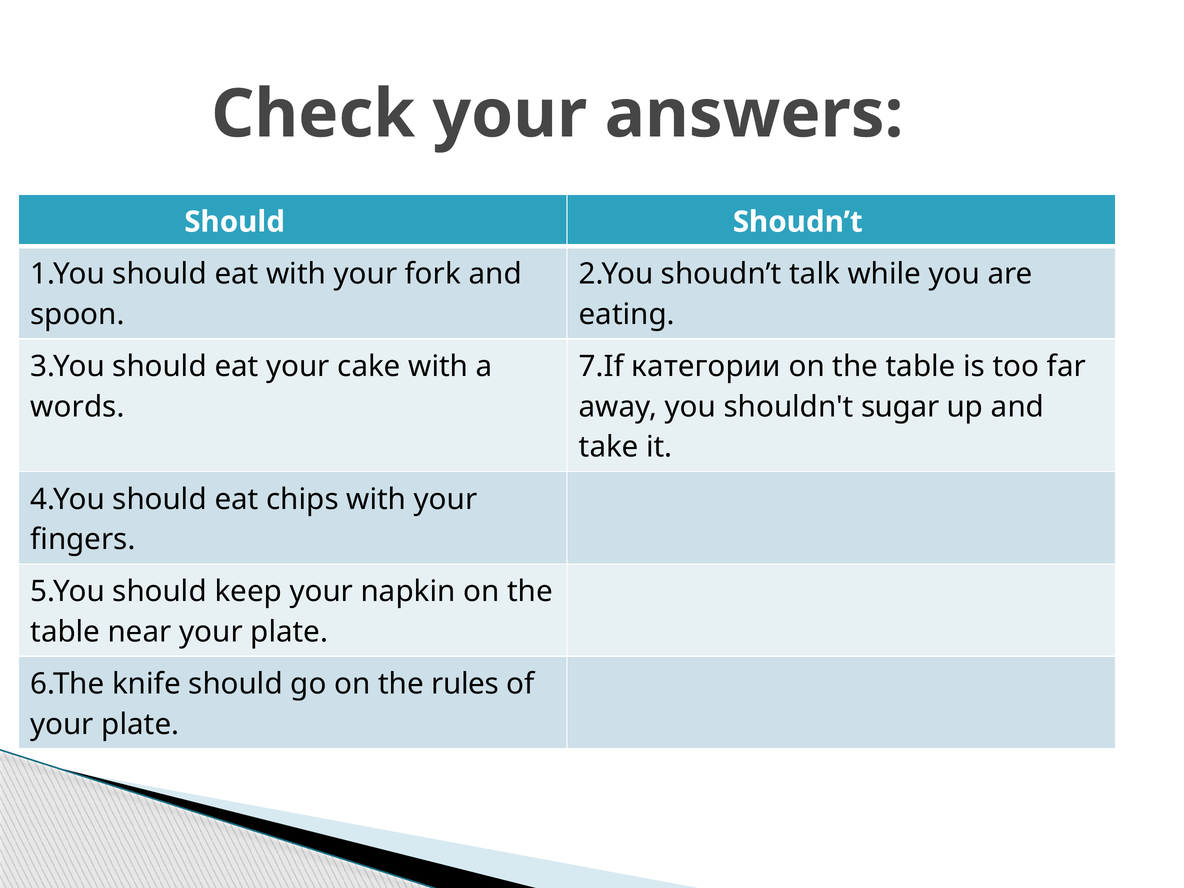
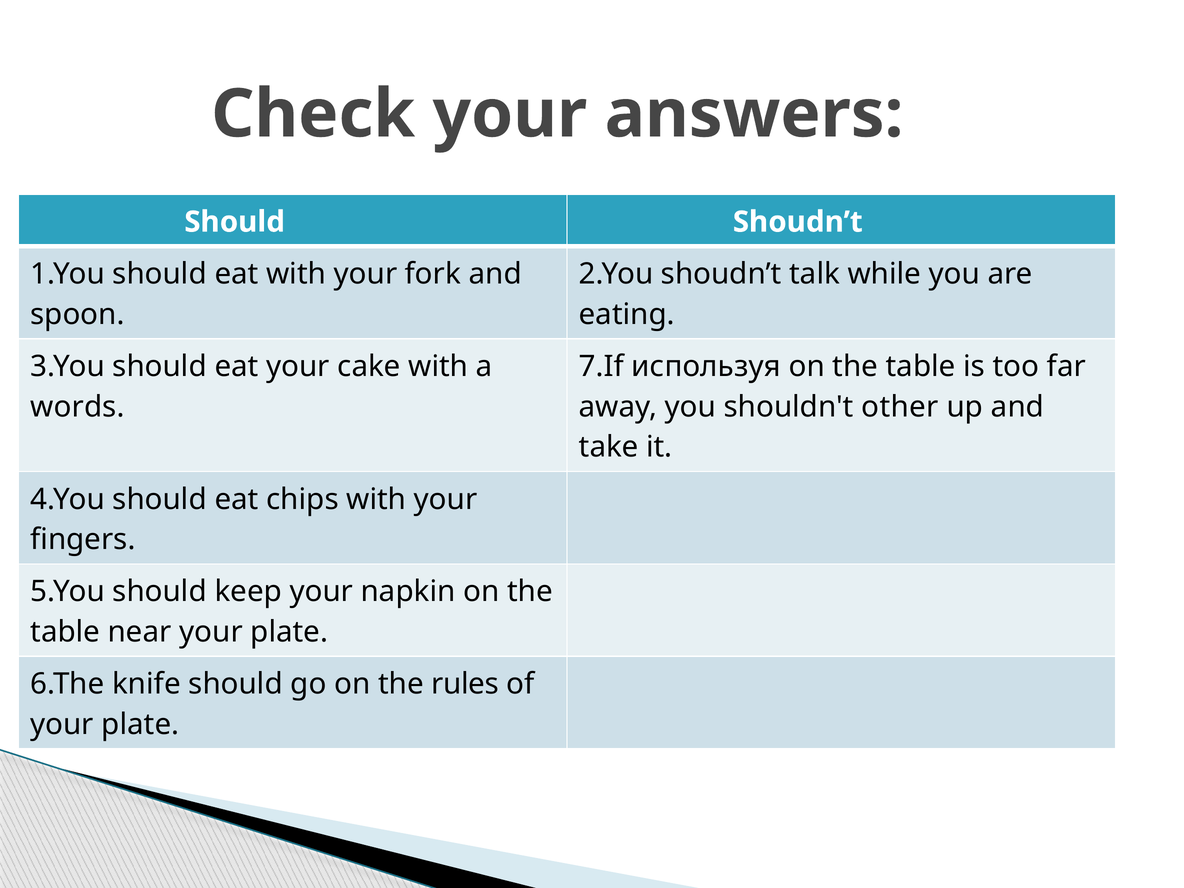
категории: категории -> используя
sugar: sugar -> other
